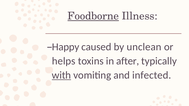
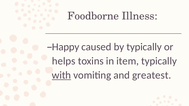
Foodborne underline: present -> none
by unclean: unclean -> typically
after: after -> item
infected: infected -> greatest
